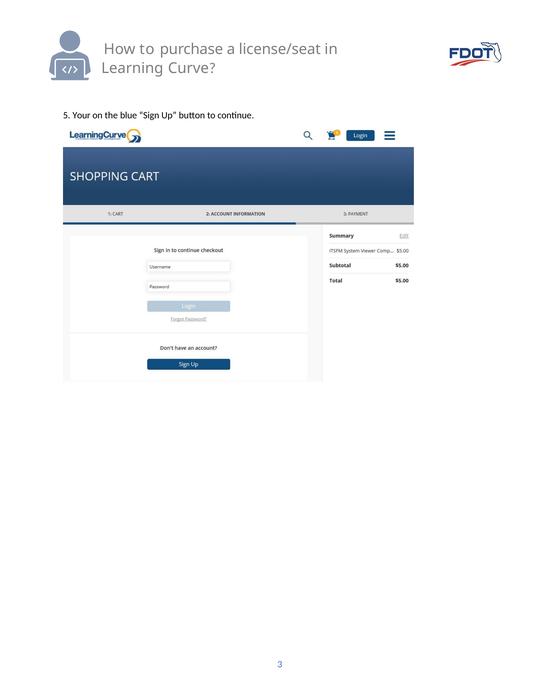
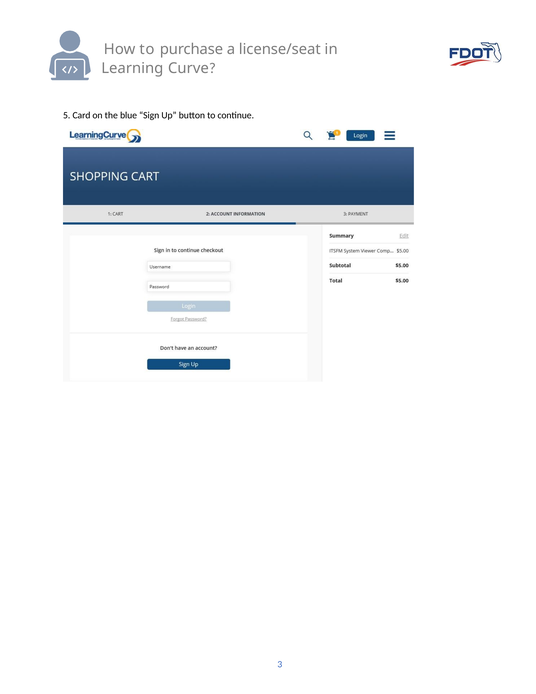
Your: Your -> Card
